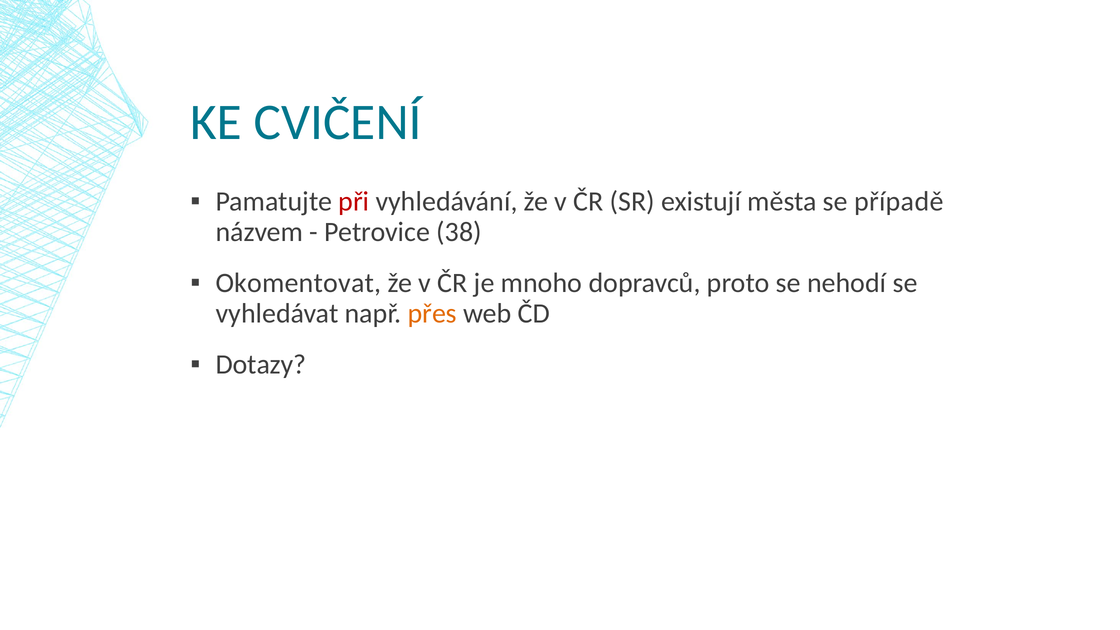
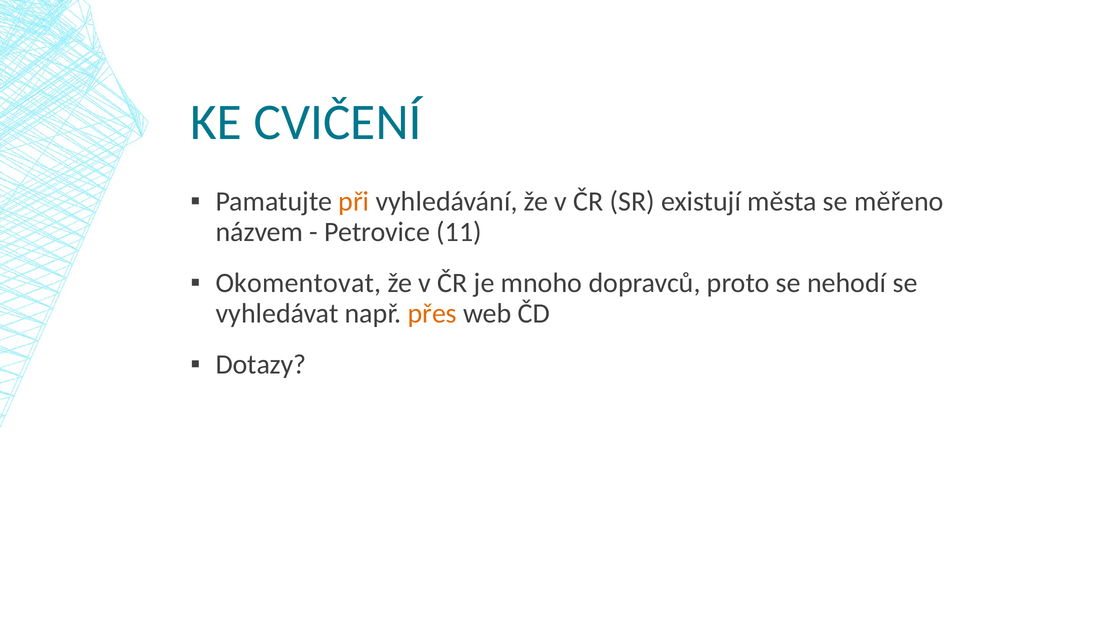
při colour: red -> orange
případě: případě -> měřeno
38: 38 -> 11
